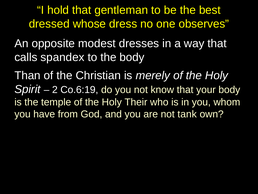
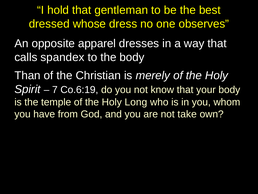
modest: modest -> apparel
2: 2 -> 7
Their: Their -> Long
tank: tank -> take
